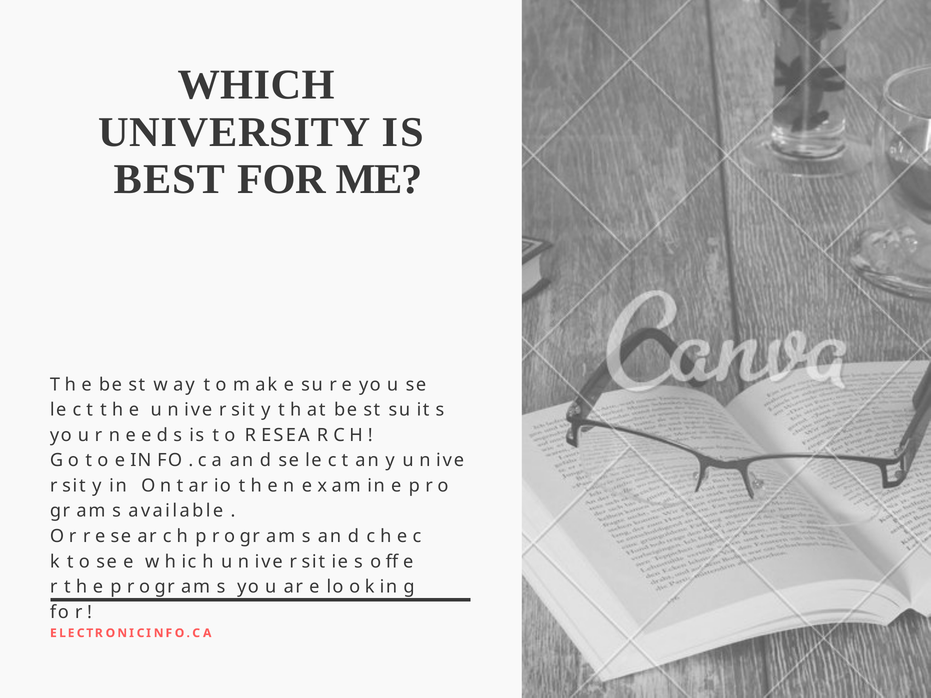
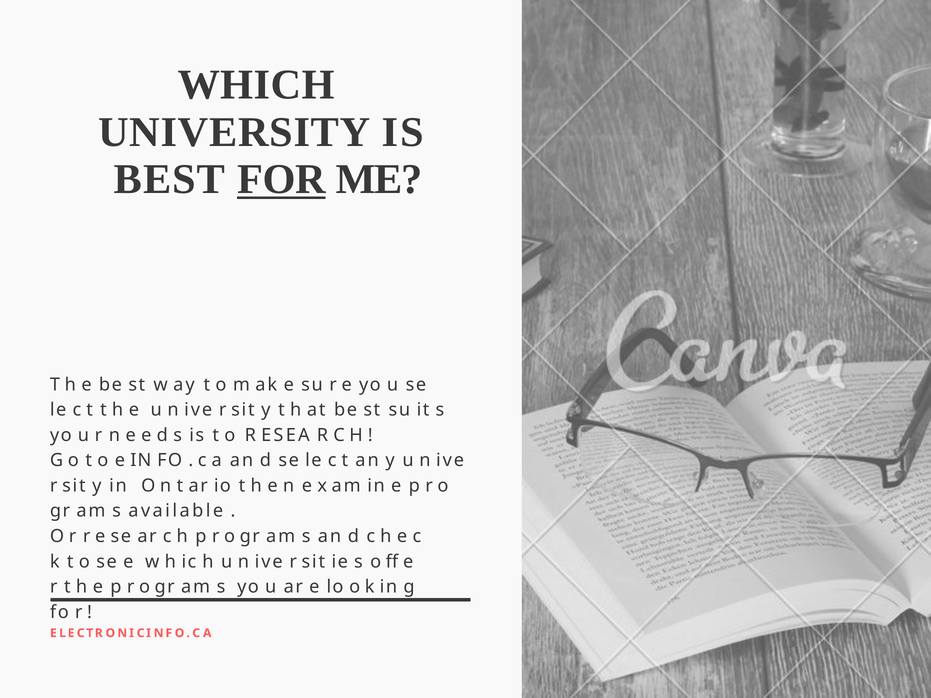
FOR underline: none -> present
